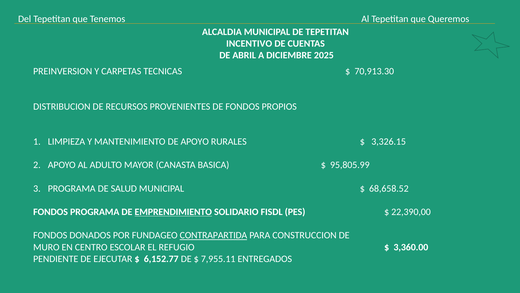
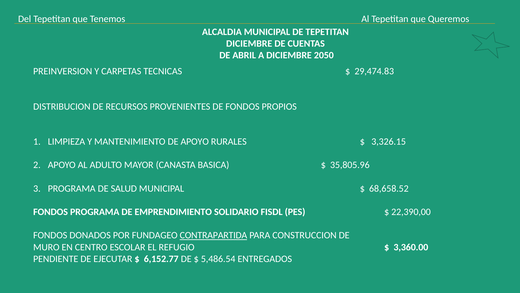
INCENTIVO at (249, 44): INCENTIVO -> DICIEMBRE
2025: 2025 -> 2050
70,913.30: 70,913.30 -> 29,474.83
95,805.99: 95,805.99 -> 35,805.96
EMPRENDIMIENTO underline: present -> none
7,955.11: 7,955.11 -> 5,486.54
